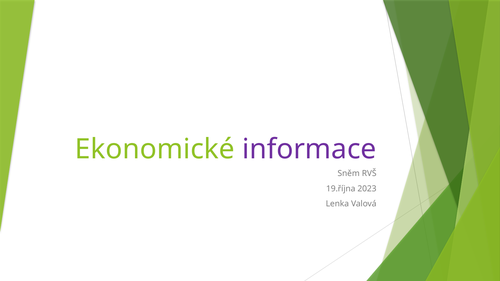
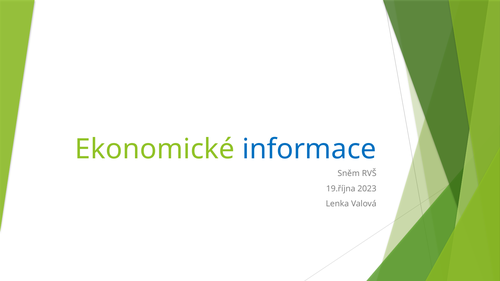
informace colour: purple -> blue
